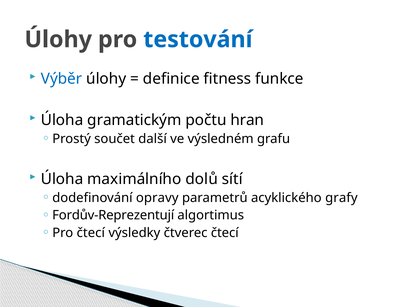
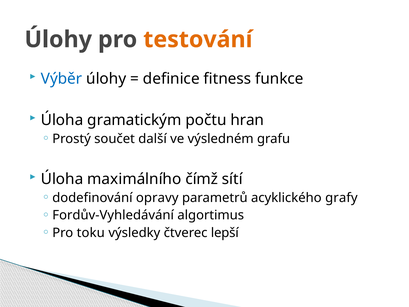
testování colour: blue -> orange
dolů: dolů -> čímž
Fordův-Reprezentují: Fordův-Reprezentují -> Fordův-Vyhledávání
Pro čtecí: čtecí -> toku
čtverec čtecí: čtecí -> lepší
